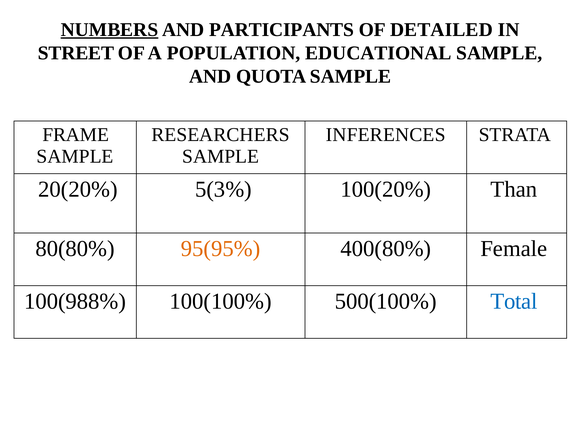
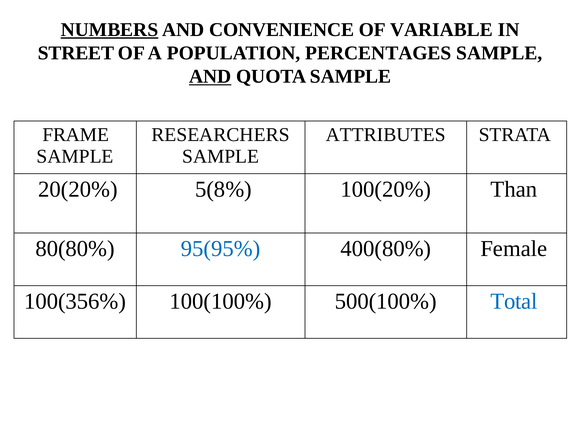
PARTICIPANTS: PARTICIPANTS -> CONVENIENCE
DETAILED: DETAILED -> VARIABLE
EDUCATIONAL: EDUCATIONAL -> PERCENTAGES
AND at (210, 76) underline: none -> present
INFERENCES: INFERENCES -> ATTRIBUTES
5(3%: 5(3% -> 5(8%
95(95% colour: orange -> blue
100(988%: 100(988% -> 100(356%
